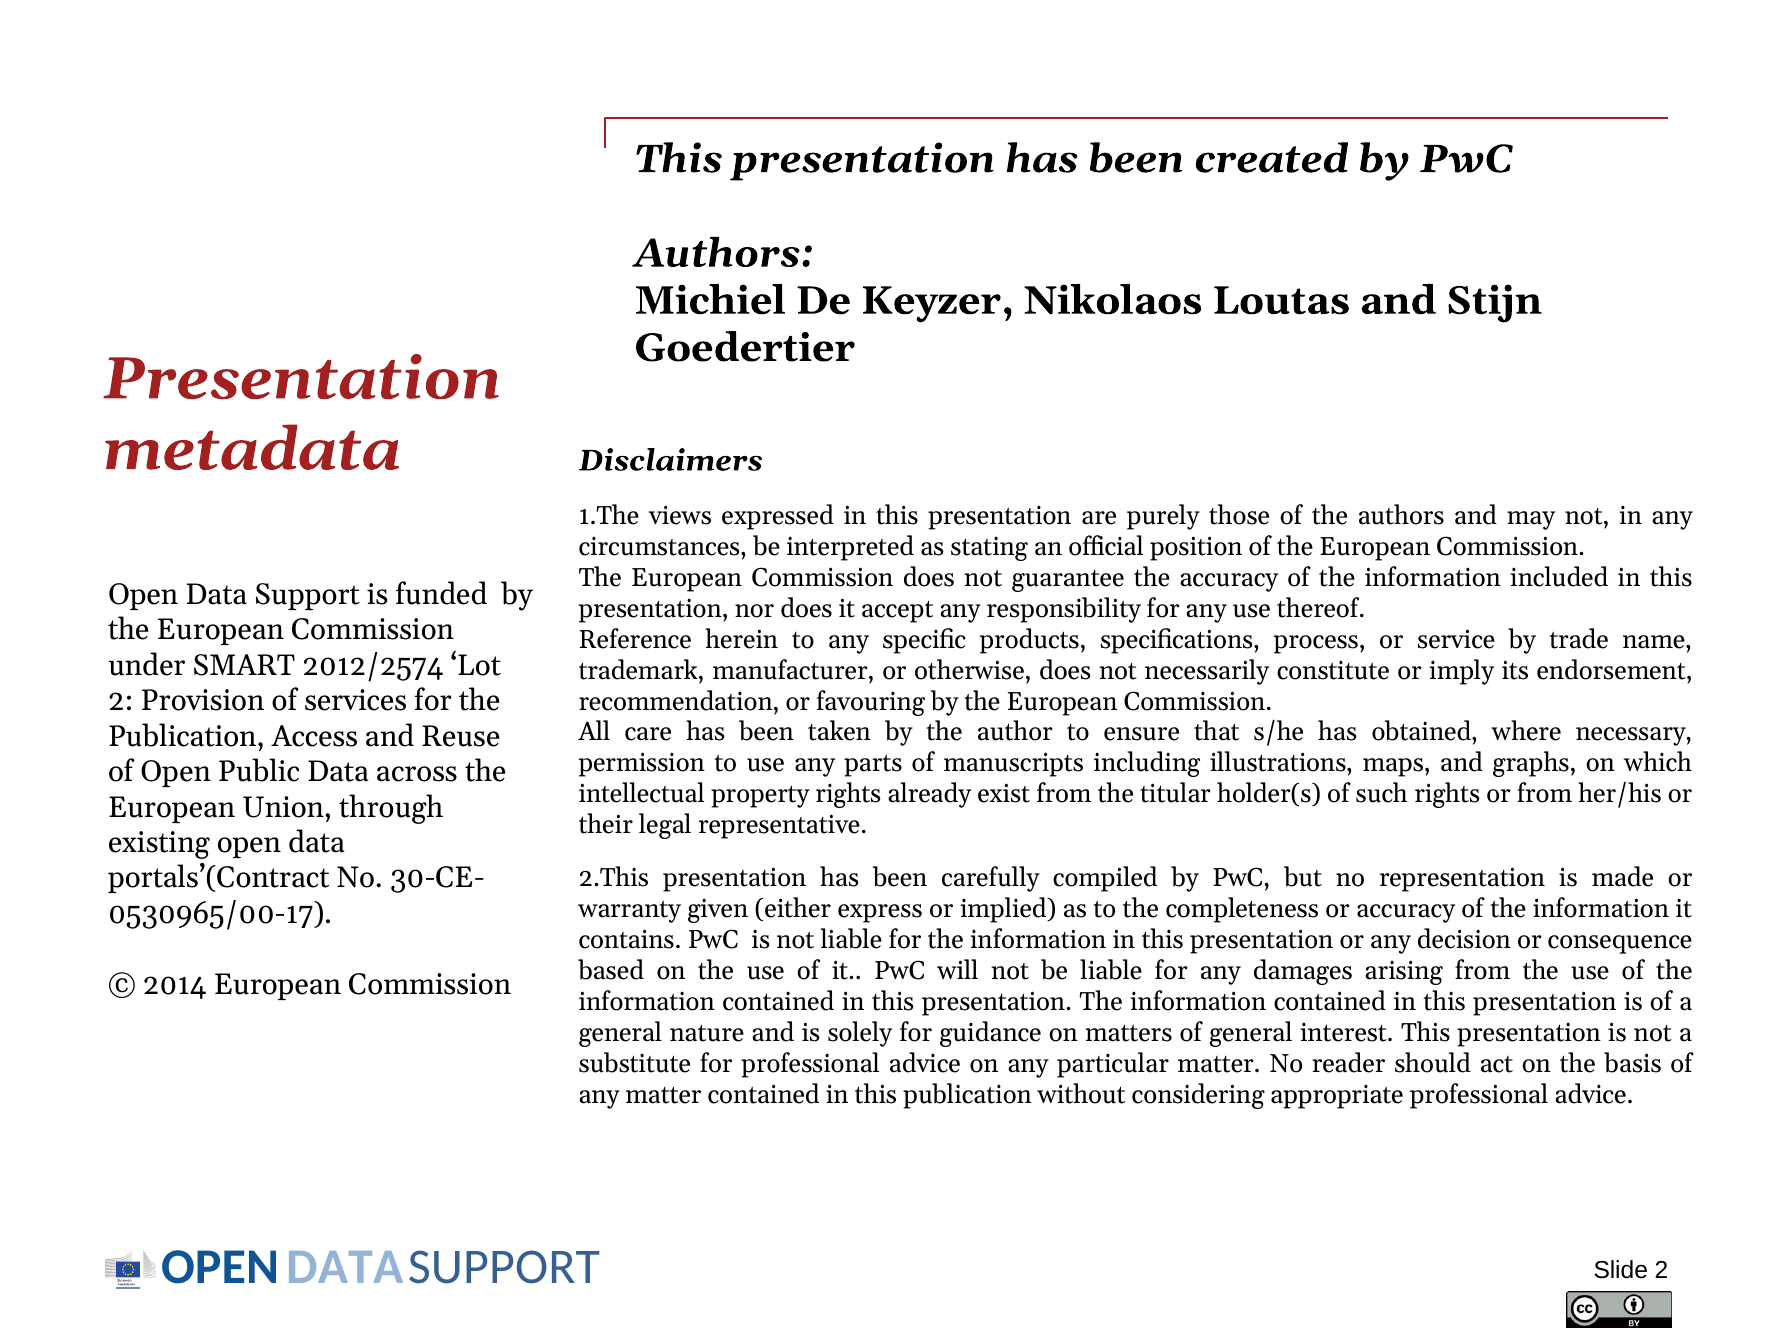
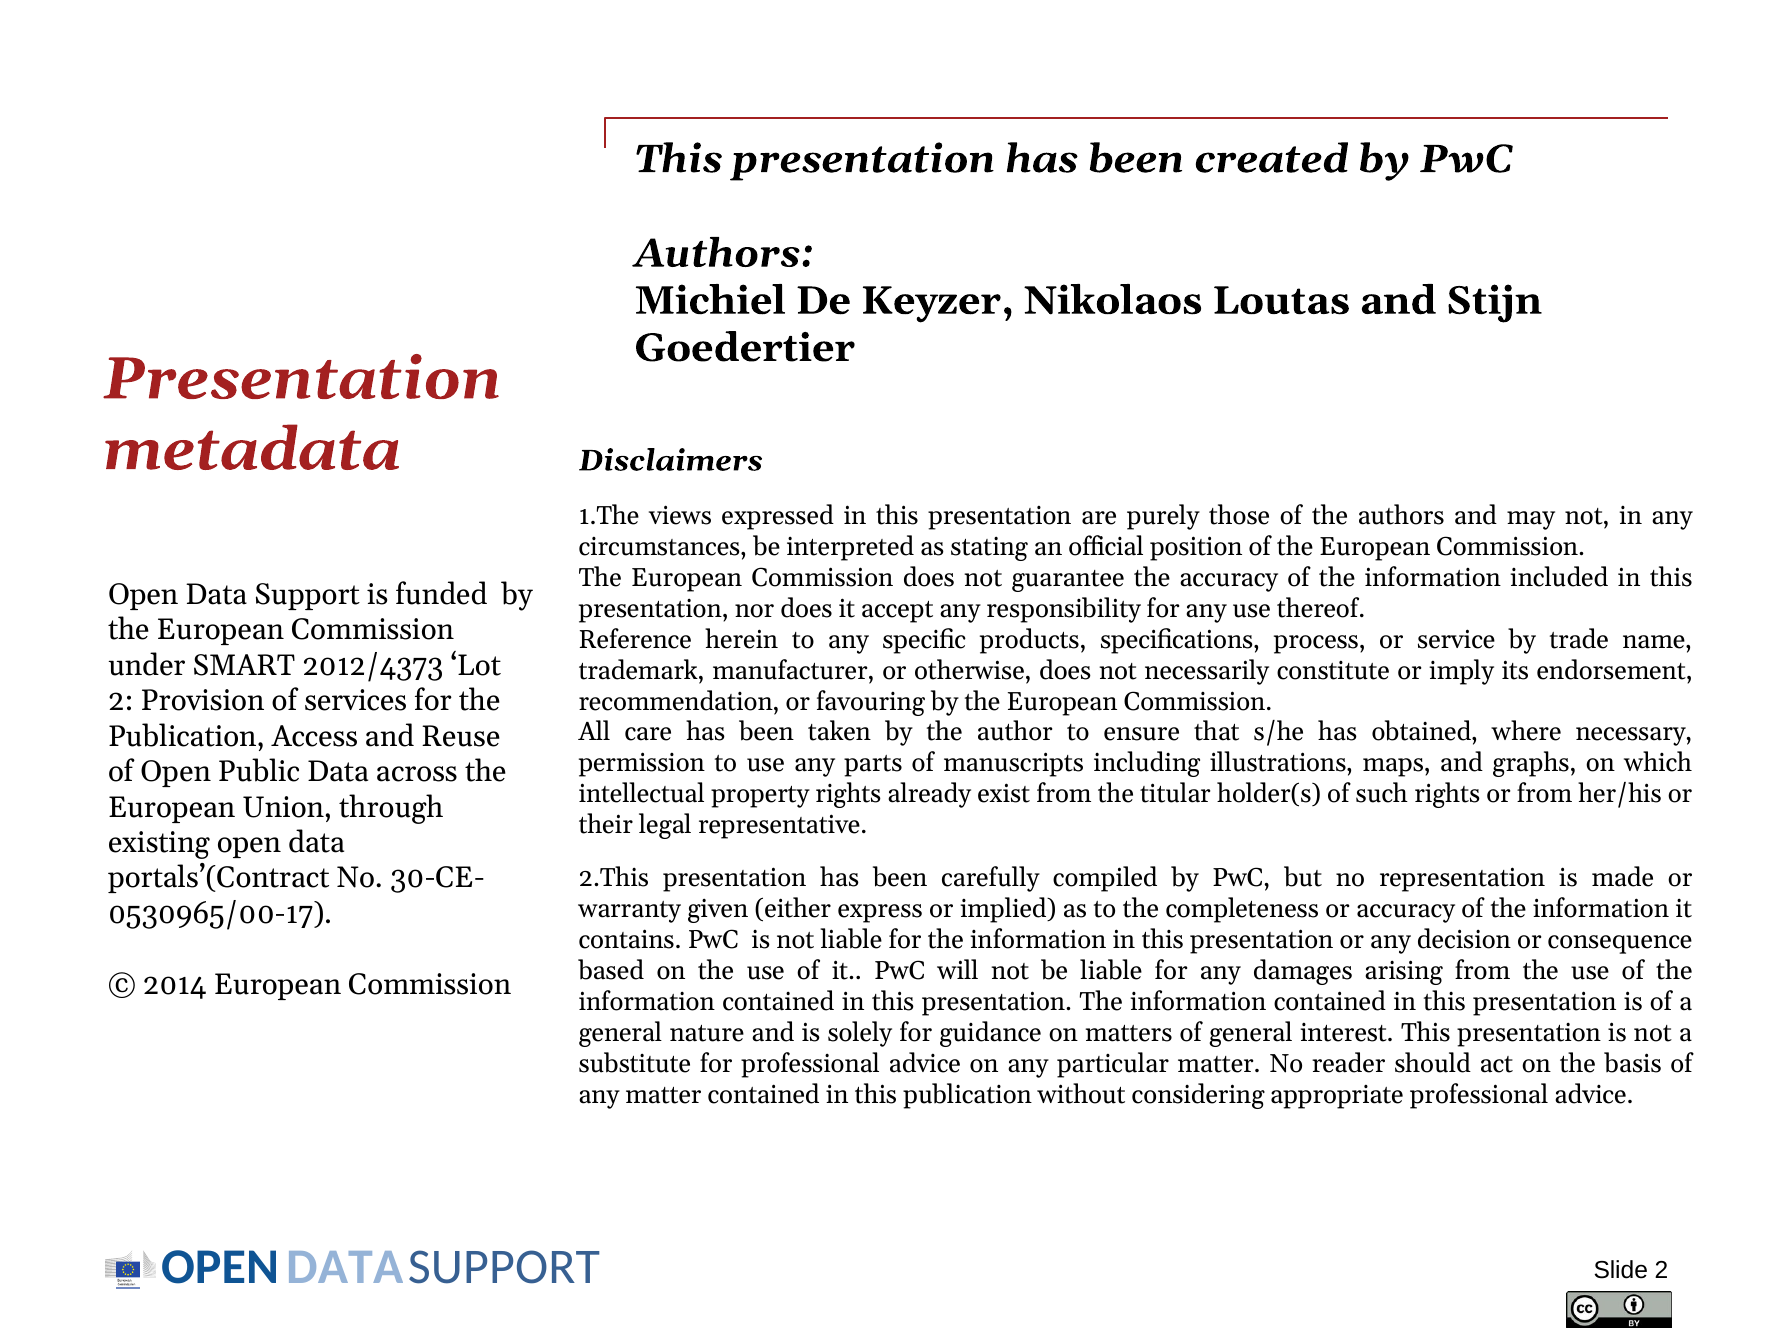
2012/2574: 2012/2574 -> 2012/4373
